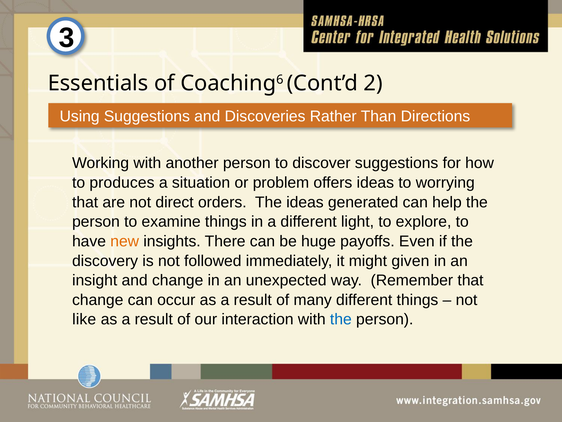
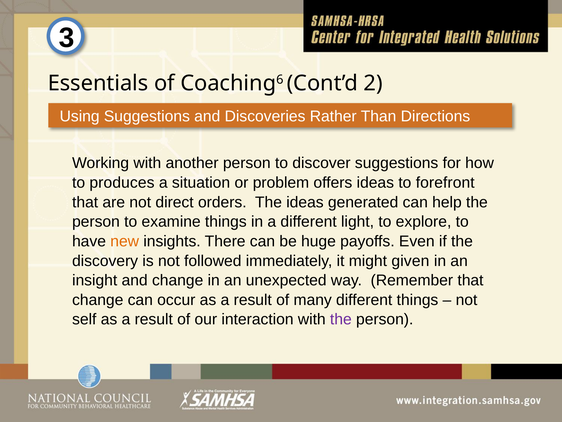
worrying: worrying -> forefront
like: like -> self
the at (341, 319) colour: blue -> purple
